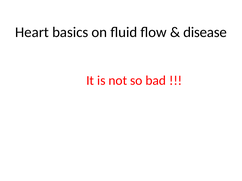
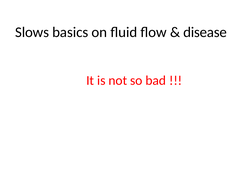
Heart: Heart -> Slows
